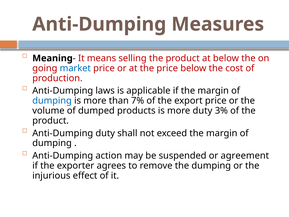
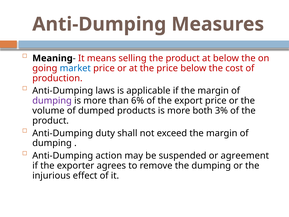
dumping at (52, 101) colour: blue -> purple
7%: 7% -> 6%
more duty: duty -> both
